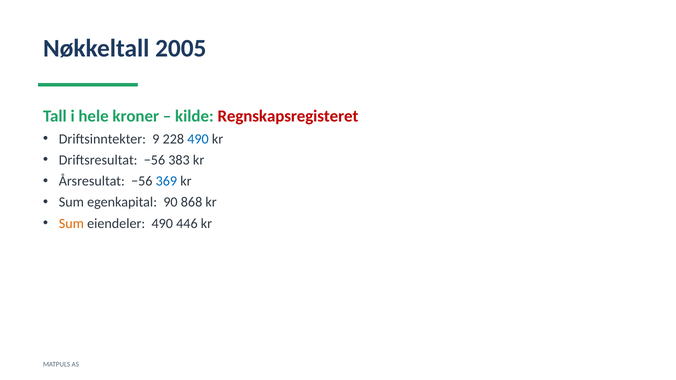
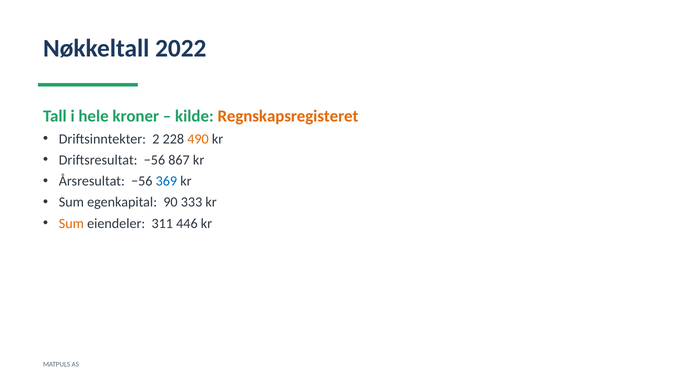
2005: 2005 -> 2022
Regnskapsregisteret colour: red -> orange
9: 9 -> 2
490 at (198, 139) colour: blue -> orange
383: 383 -> 867
868: 868 -> 333
eiendeler 490: 490 -> 311
